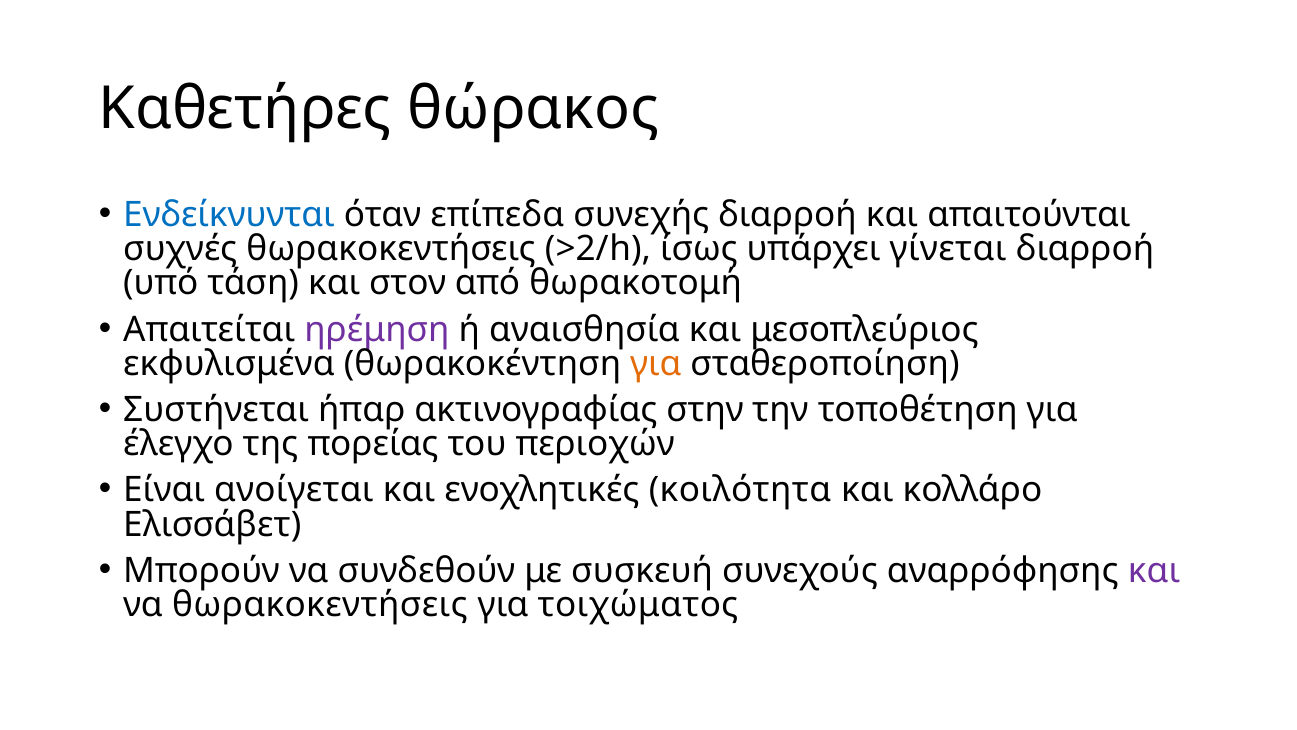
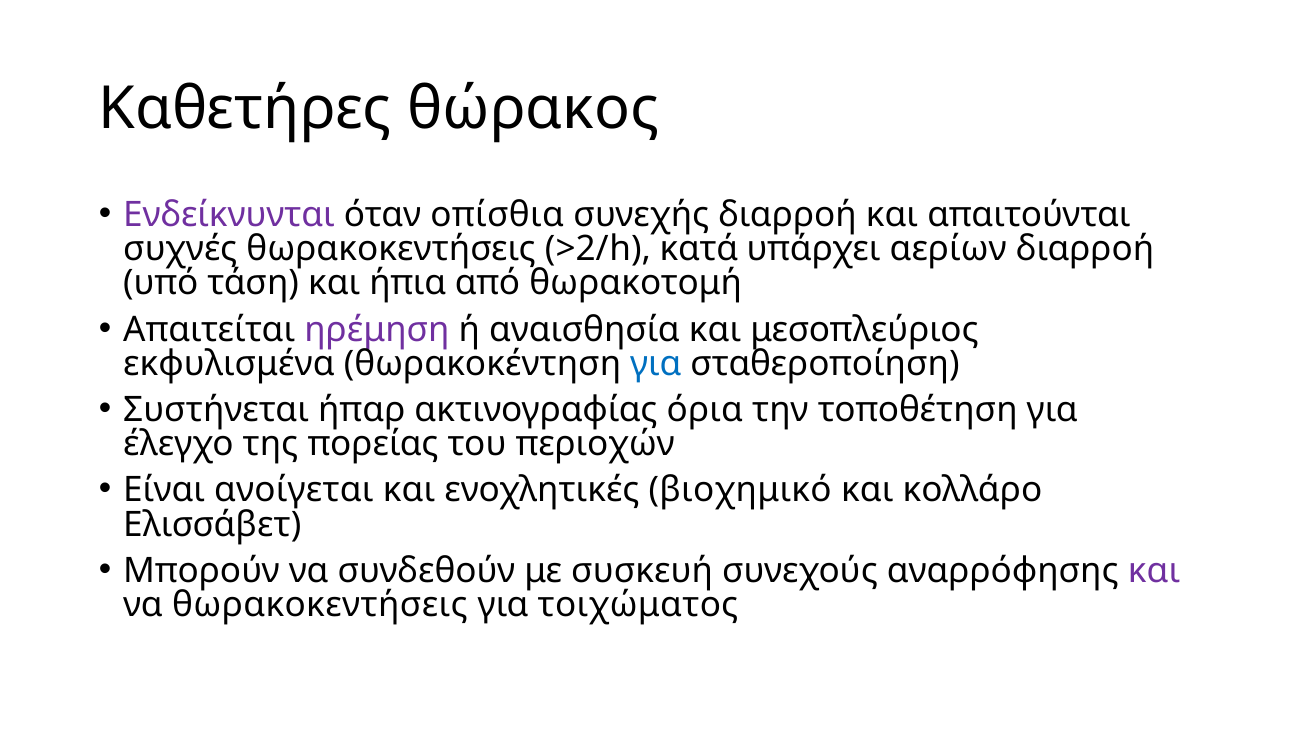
Ενδείκνυνται colour: blue -> purple
επίπεδα: επίπεδα -> οπίσθια
ίσως: ίσως -> κατά
γίνεται: γίνεται -> αερίων
στον: στον -> ήπια
για at (656, 363) colour: orange -> blue
στην: στην -> όρια
κοιλότητα: κοιλότητα -> βιοχημικό
